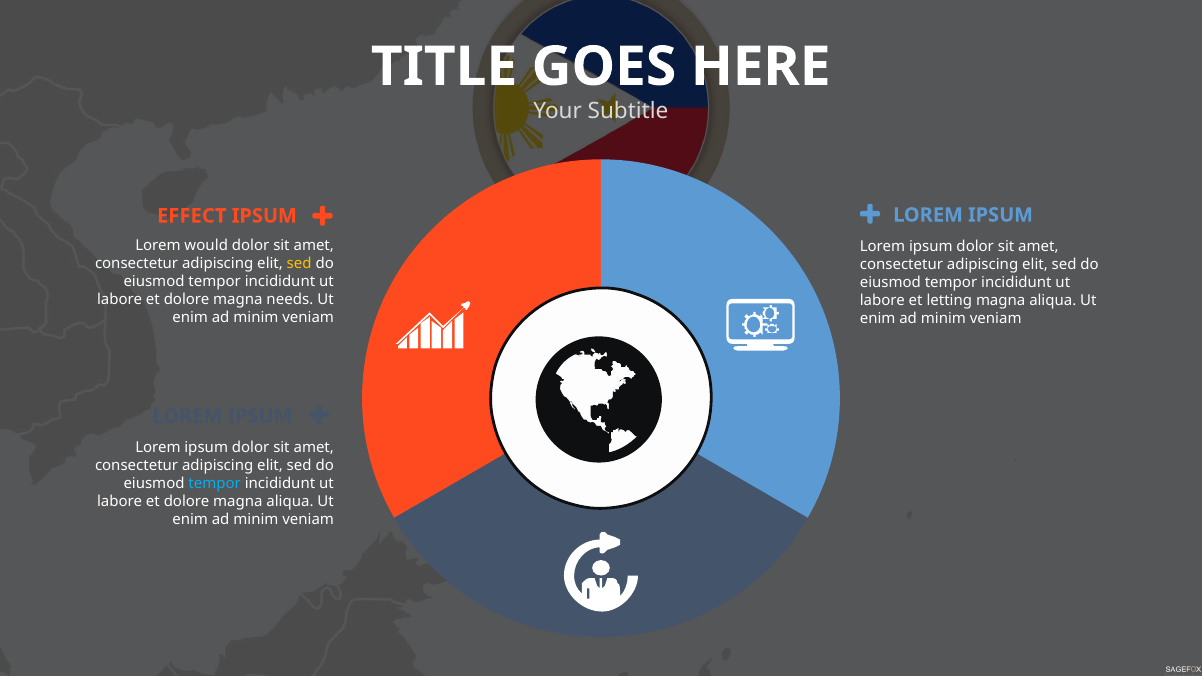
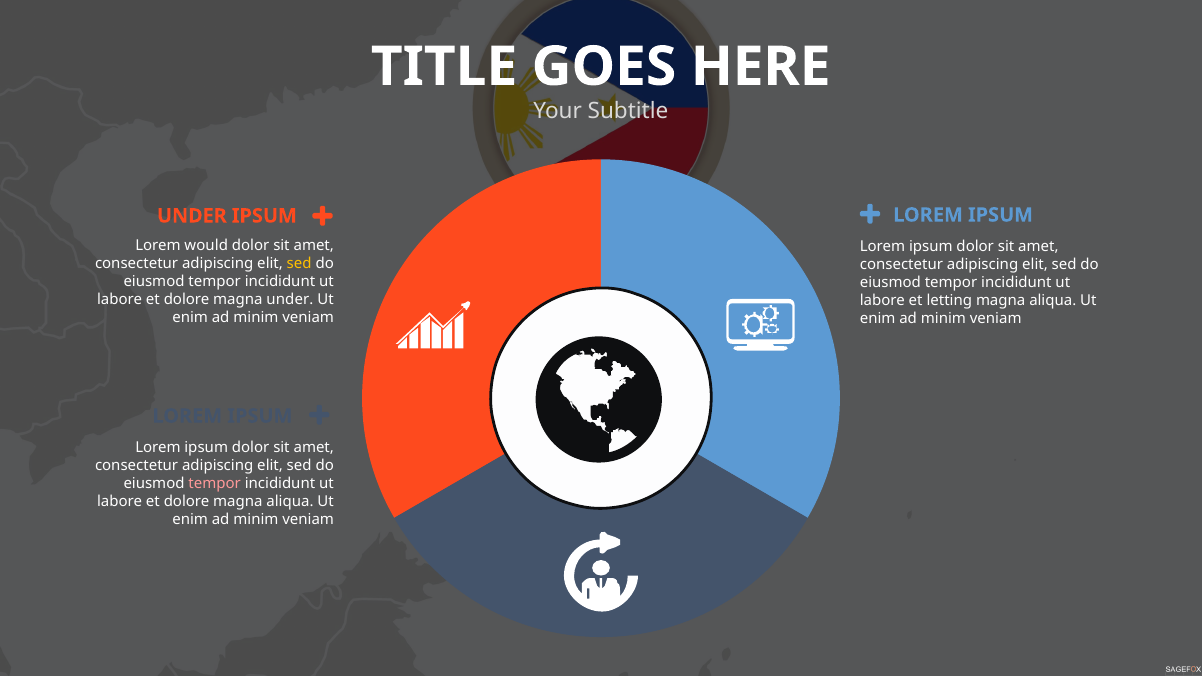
EFFECT at (192, 216): EFFECT -> UNDER
magna needs: needs -> under
tempor at (215, 484) colour: light blue -> pink
